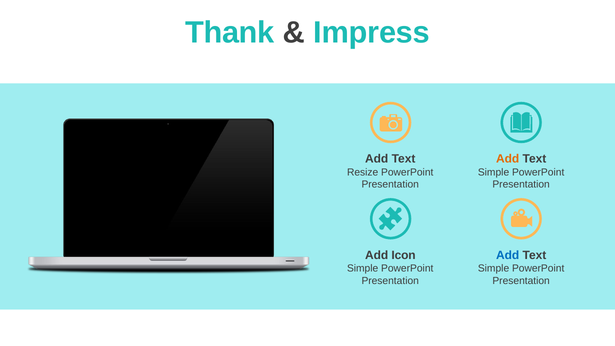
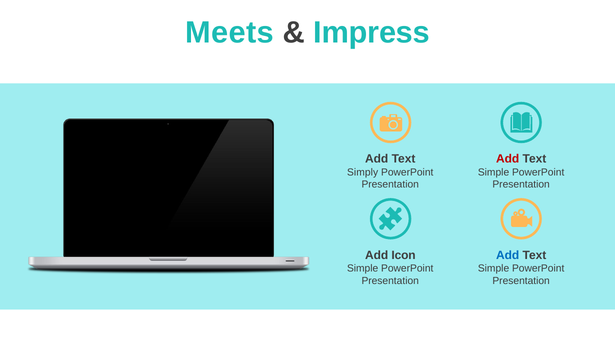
Thank: Thank -> Meets
Add at (508, 159) colour: orange -> red
Resize: Resize -> Simply
